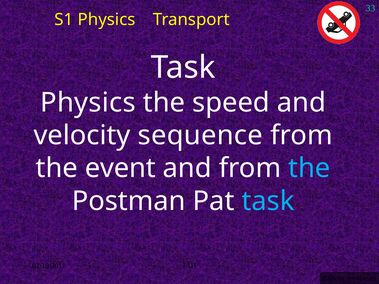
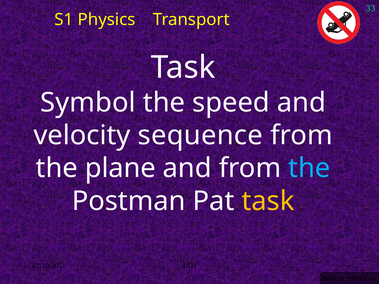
Physics at (88, 103): Physics -> Symbol
event: event -> plane
task at (268, 201) colour: light blue -> yellow
